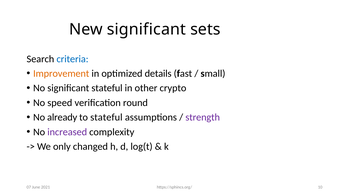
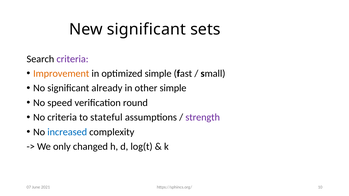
criteria at (73, 59) colour: blue -> purple
optimized details: details -> simple
significant stateful: stateful -> already
other crypto: crypto -> simple
No already: already -> criteria
increased colour: purple -> blue
